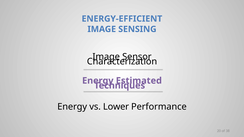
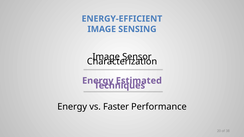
Lower: Lower -> Faster
